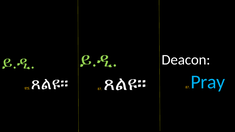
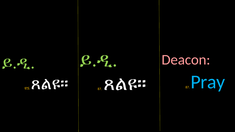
Deacon colour: white -> pink
